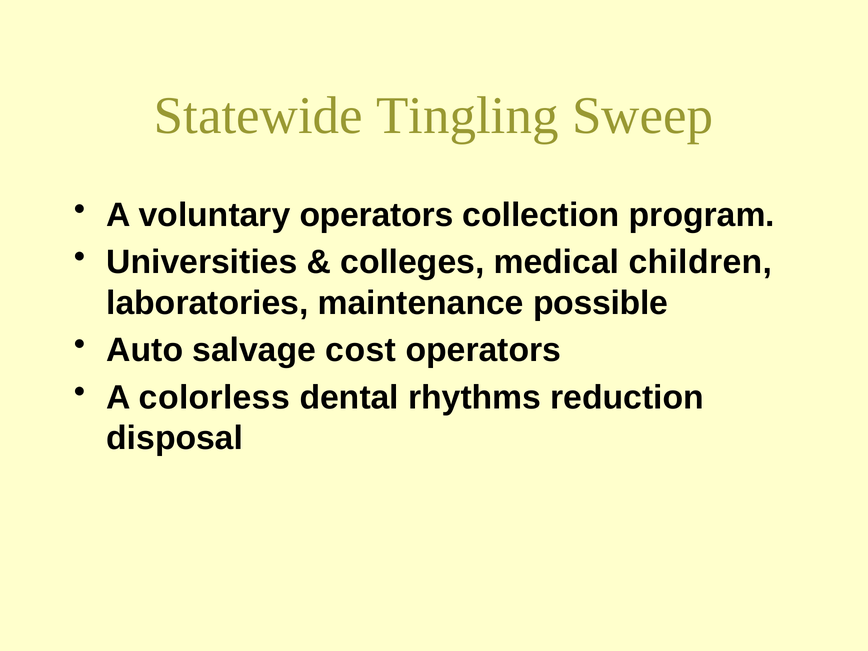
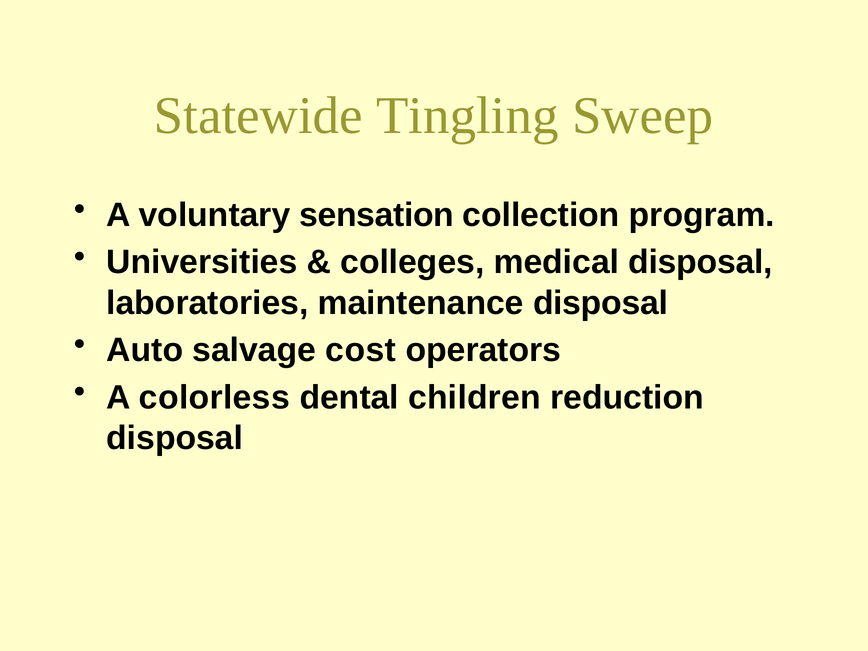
voluntary operators: operators -> sensation
medical children: children -> disposal
maintenance possible: possible -> disposal
rhythms: rhythms -> children
